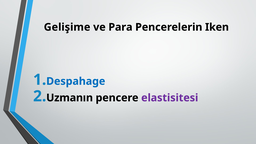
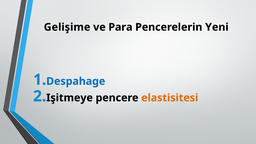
Iken: Iken -> Yeni
Uzmanın: Uzmanın -> Işitmeye
elastisitesi colour: purple -> orange
